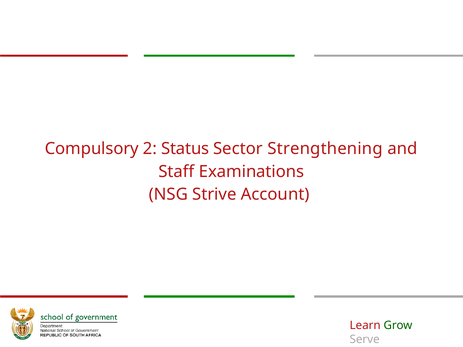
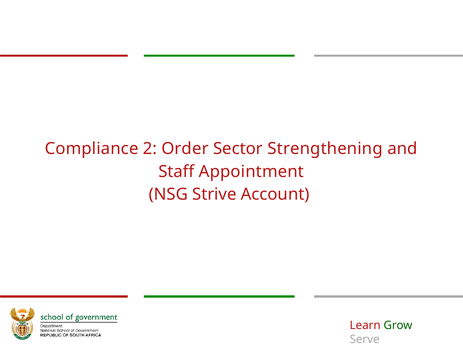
Compulsory: Compulsory -> Compliance
Status: Status -> Order
Examinations: Examinations -> Appointment
